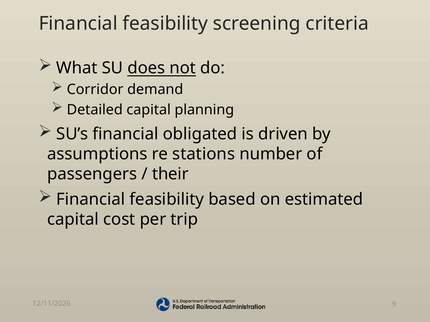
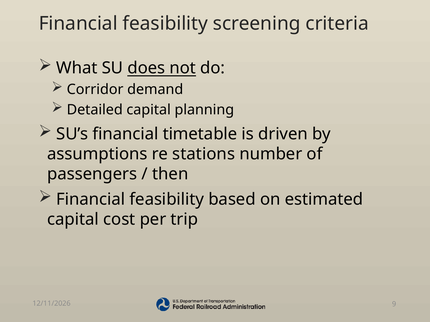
obligated: obligated -> timetable
their: their -> then
